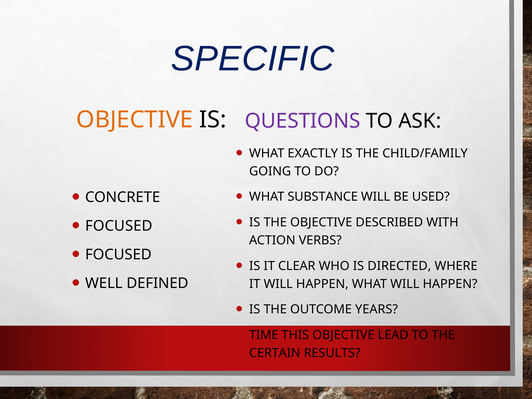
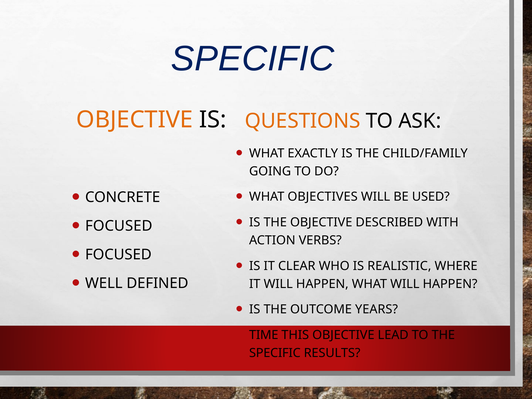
QUESTIONS colour: purple -> orange
SUBSTANCE: SUBSTANCE -> OBJECTIVES
DIRECTED: DIRECTED -> REALISTIC
CERTAIN at (275, 353): CERTAIN -> SPECIFIC
